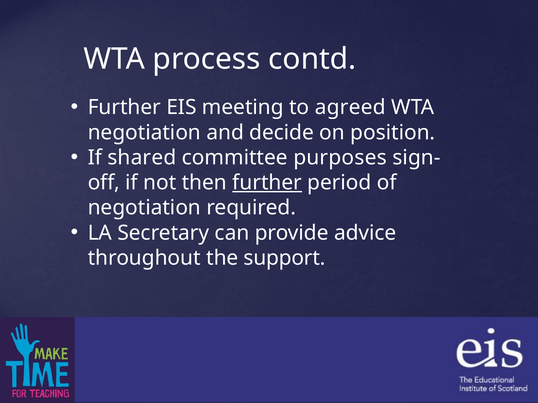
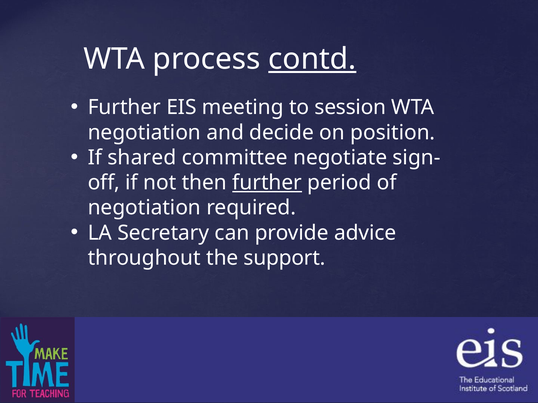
contd underline: none -> present
agreed: agreed -> session
purposes: purposes -> negotiate
